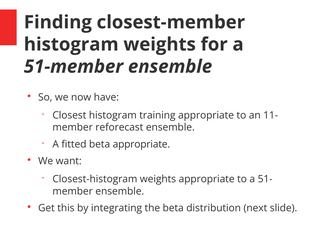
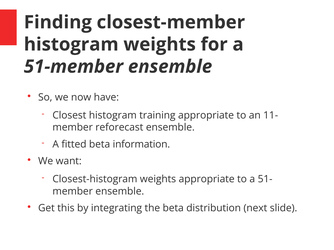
beta appropriate: appropriate -> information
